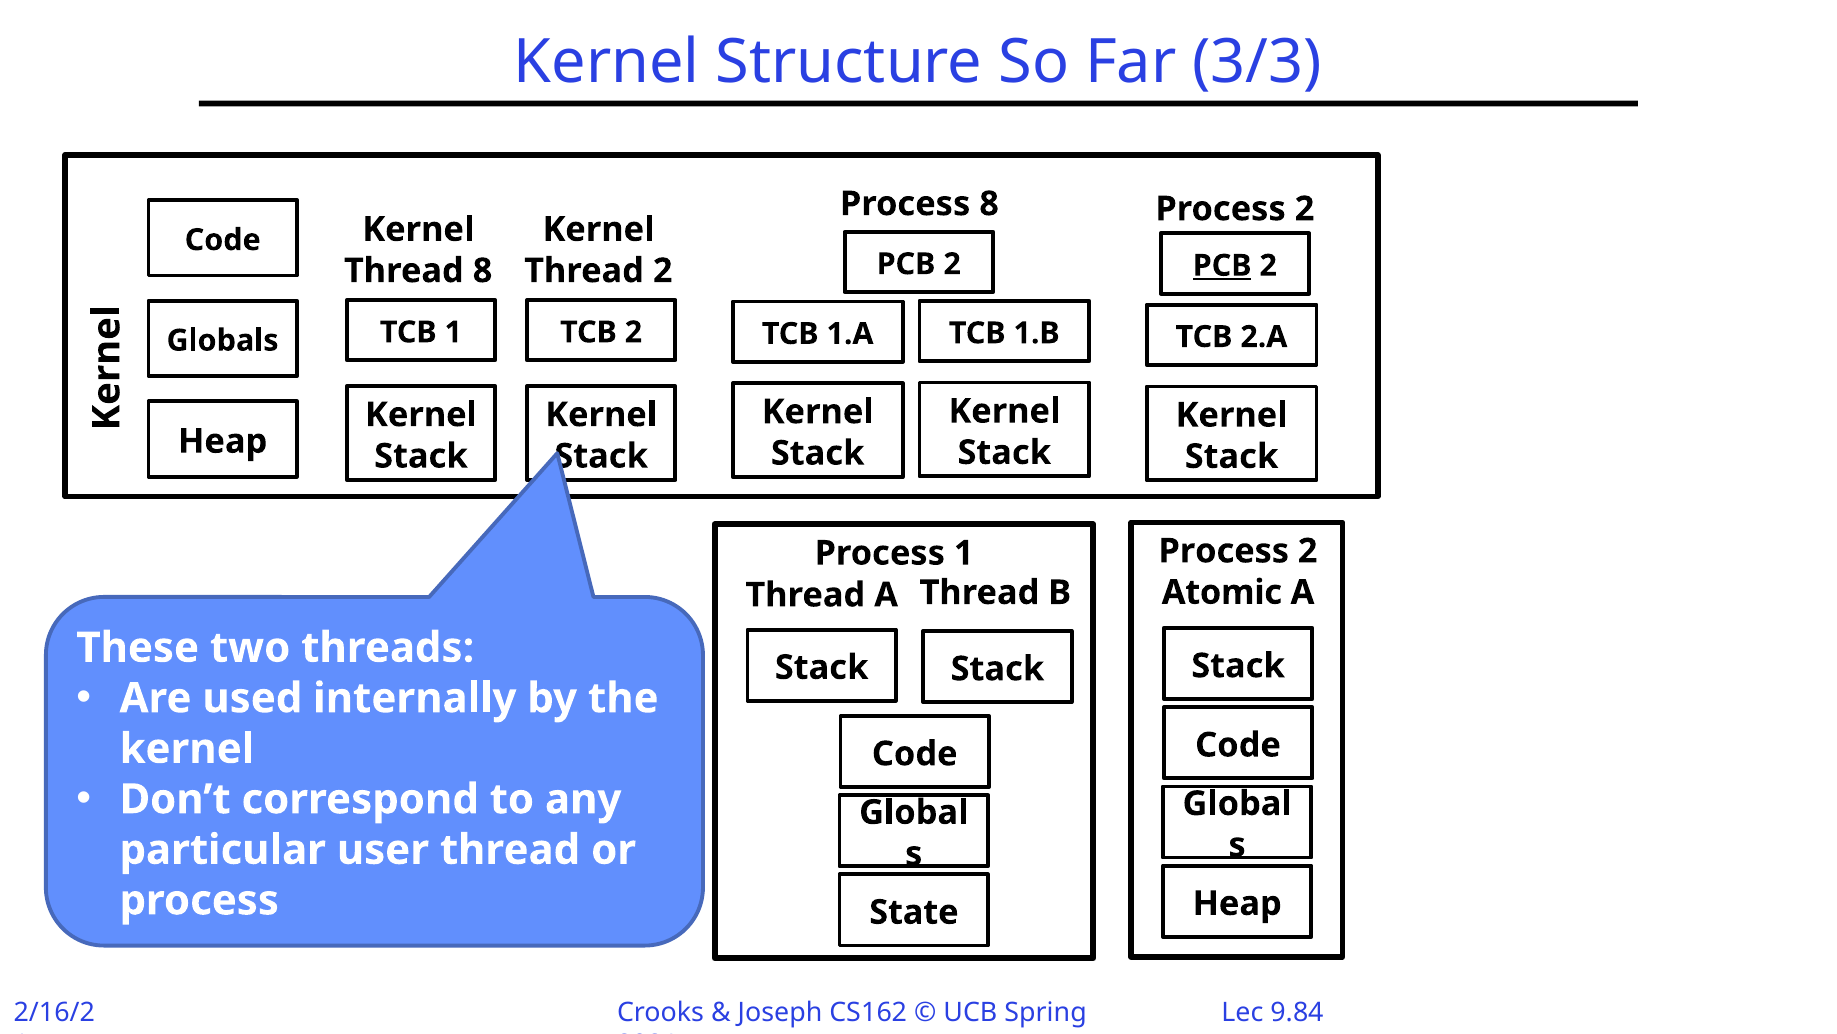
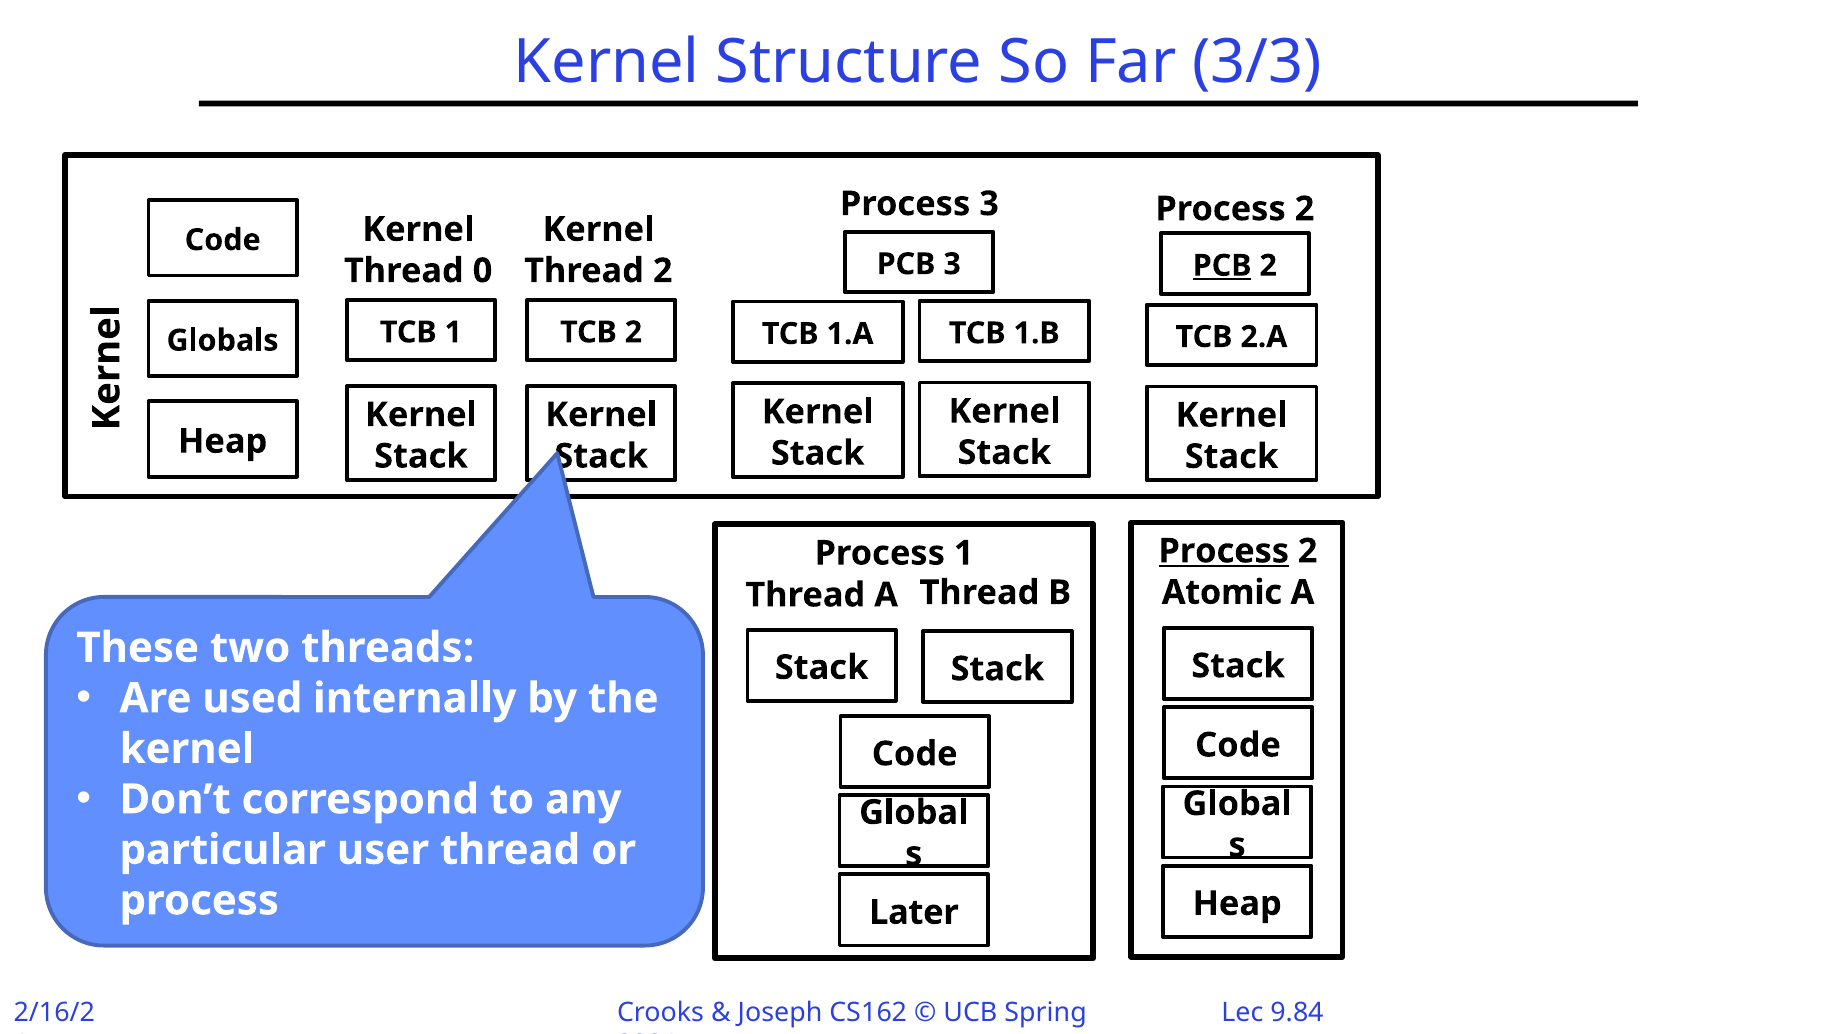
Process 8: 8 -> 3
2 at (952, 264): 2 -> 3
Thread 8: 8 -> 0
Process at (1224, 551) underline: none -> present
State: State -> Later
